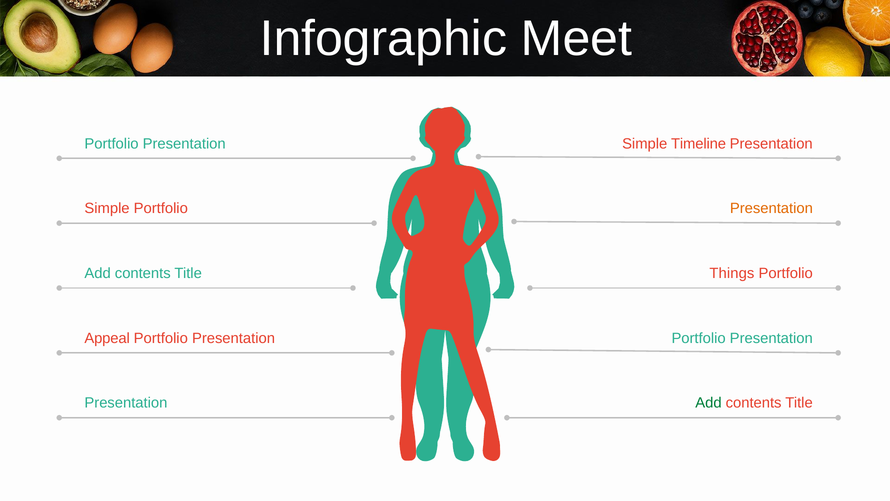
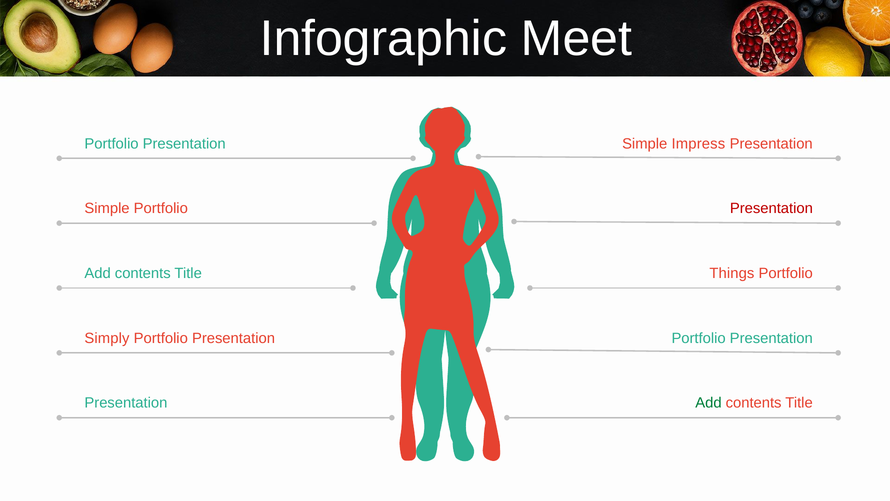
Timeline: Timeline -> Impress
Presentation at (771, 208) colour: orange -> red
Appeal: Appeal -> Simply
